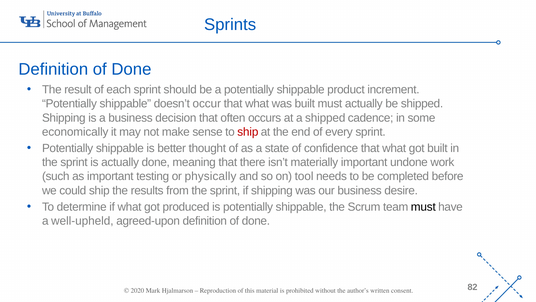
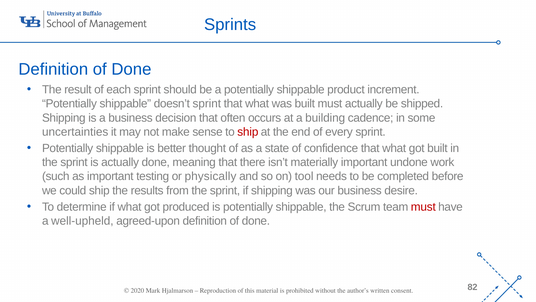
doesn’t occur: occur -> sprint
a shipped: shipped -> building
economically: economically -> uncertainties
must at (423, 206) colour: black -> red
